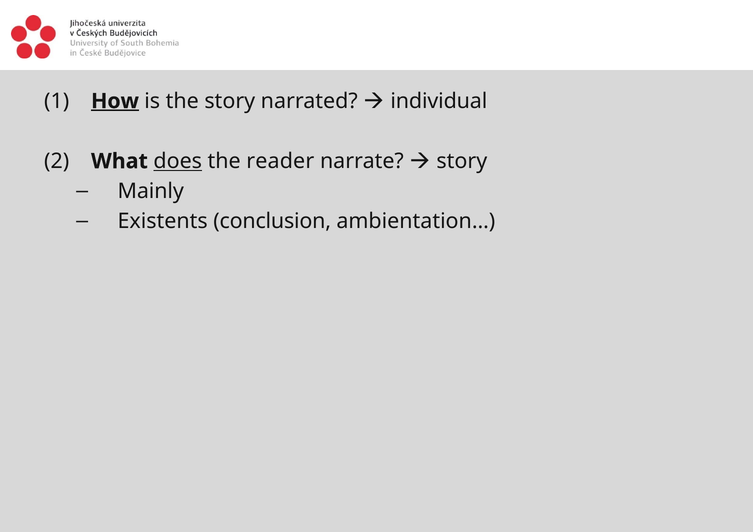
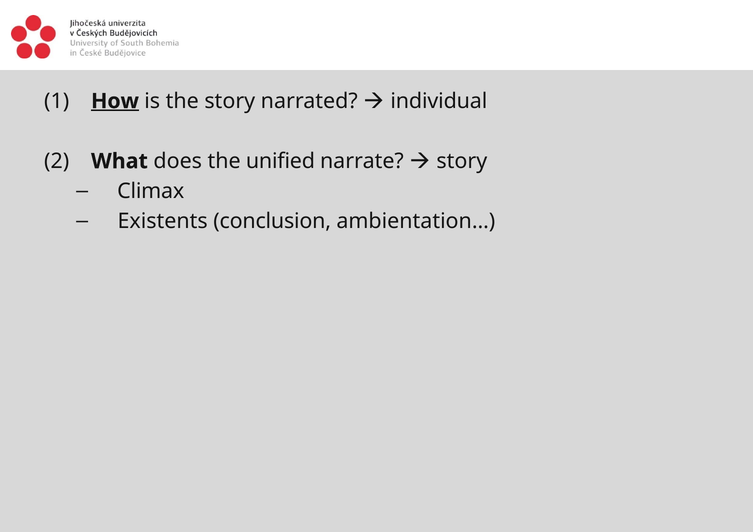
does underline: present -> none
reader: reader -> unified
Mainly: Mainly -> Climax
